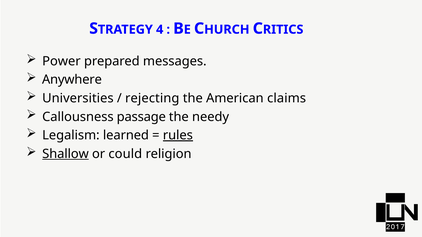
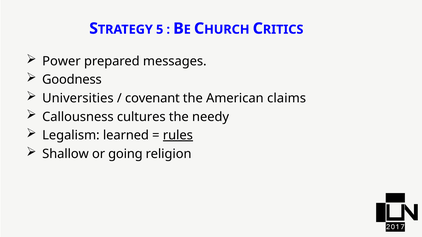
4: 4 -> 5
Anywhere: Anywhere -> Goodness
rejecting: rejecting -> covenant
passage: passage -> cultures
Shallow underline: present -> none
could: could -> going
